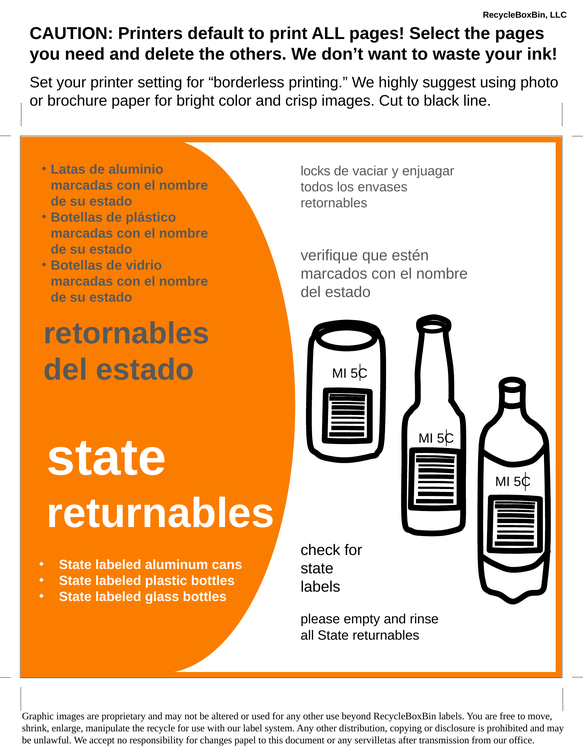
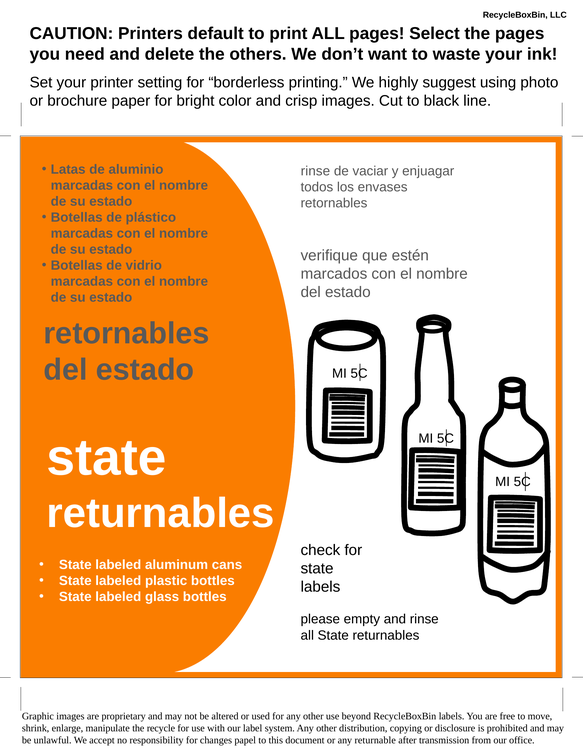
locks at (316, 171): locks -> rinse
servilletas: servilletas -> returnable
